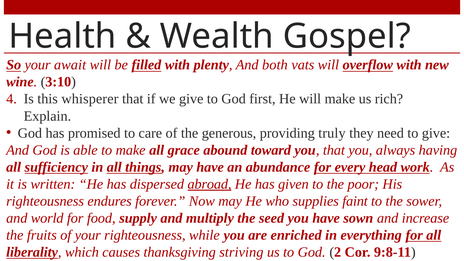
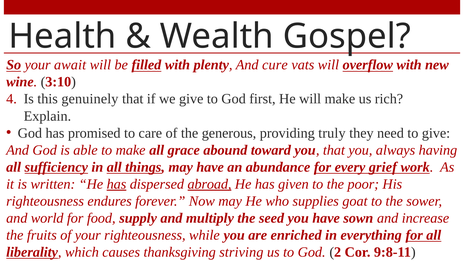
both: both -> cure
whisperer: whisperer -> genuinely
head: head -> grief
has at (116, 184) underline: none -> present
faint: faint -> goat
